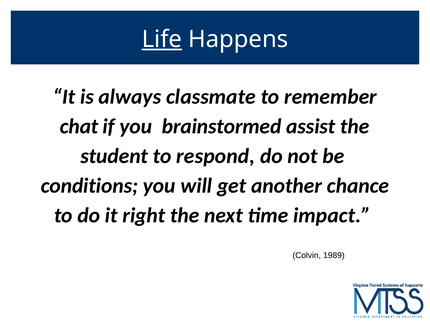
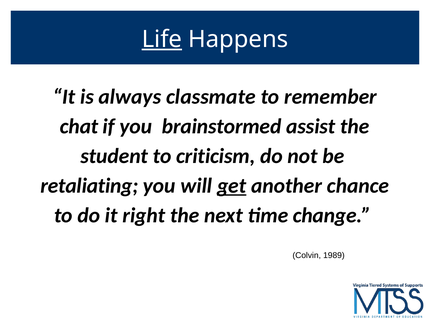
respond: respond -> criticism
conditions: conditions -> retaliating
get underline: none -> present
impact: impact -> change
